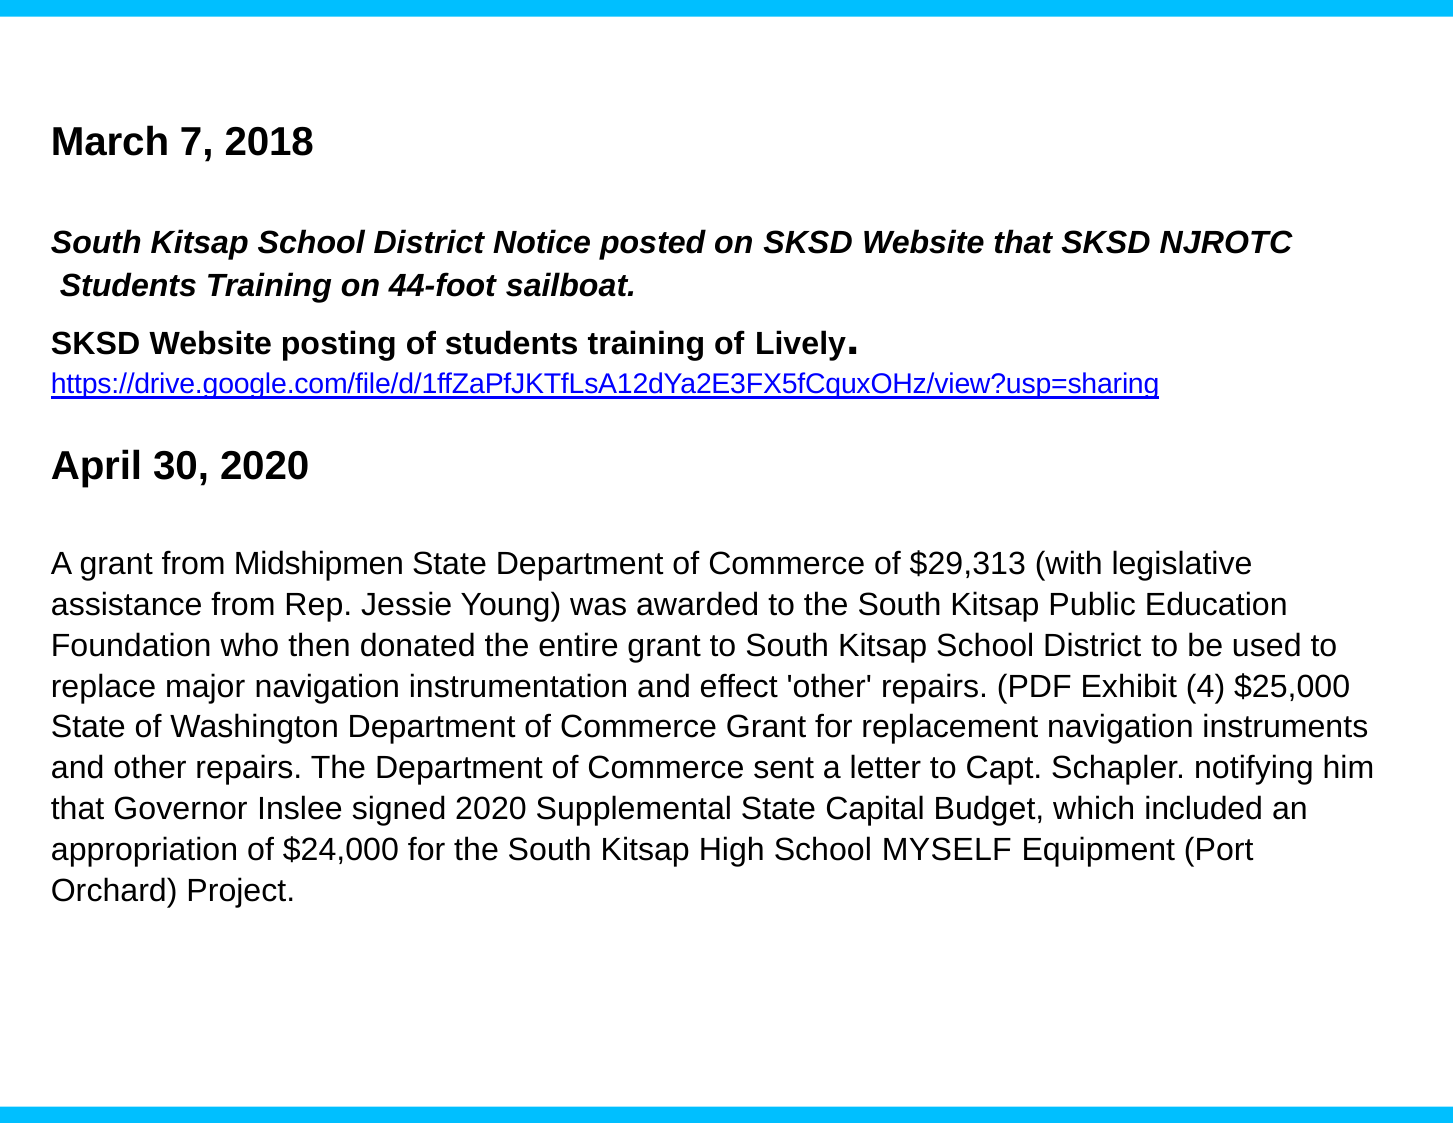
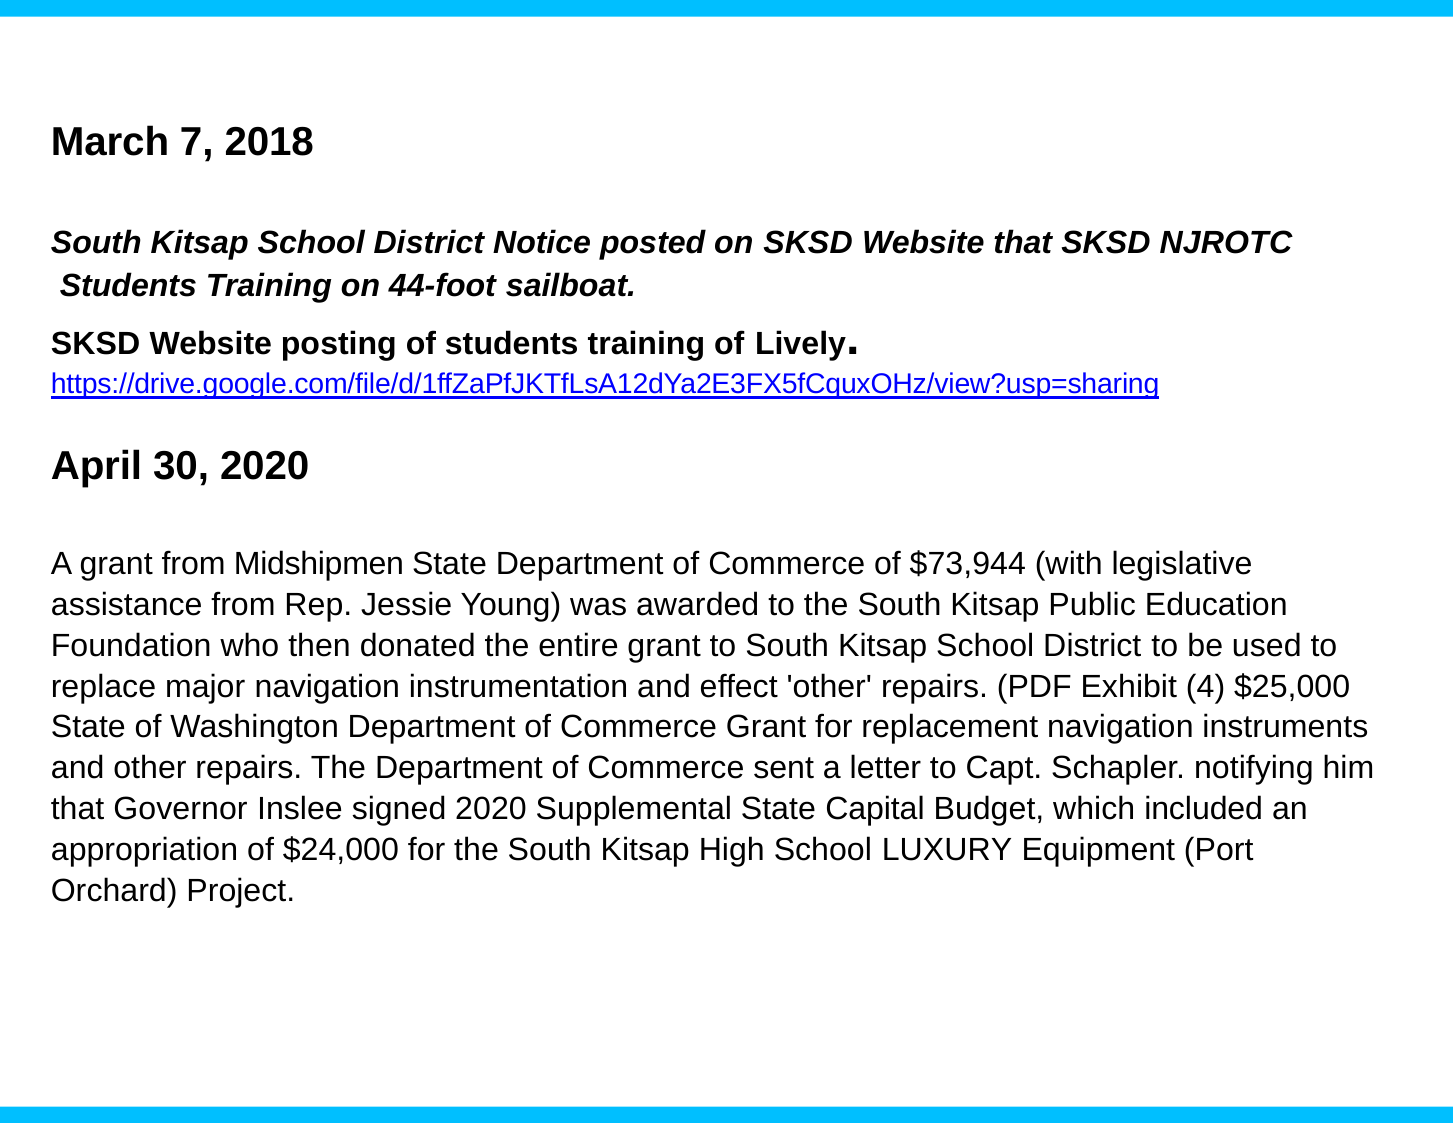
$29,313: $29,313 -> $73,944
MYSELF: MYSELF -> LUXURY
